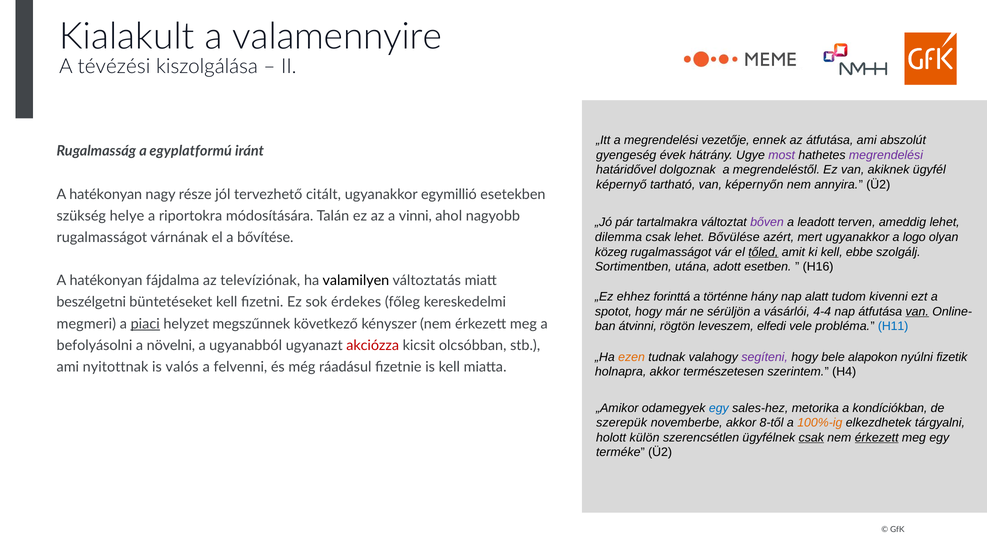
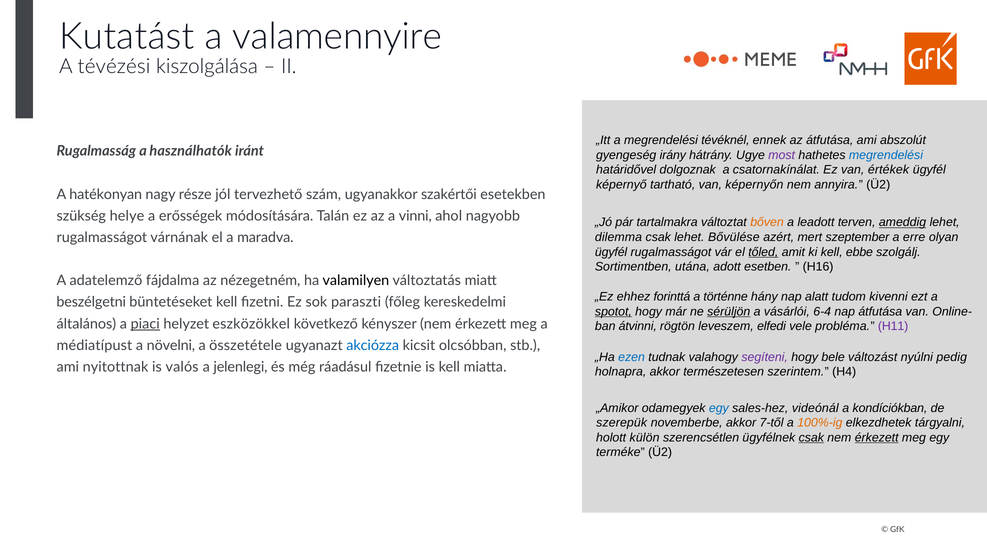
Kialakult: Kialakult -> Kutatást
vezetője: vezetője -> tévéknél
egyplatformú: egyplatformú -> használhatók
évek: évek -> irány
megrendelési at (886, 155) colour: purple -> blue
megrendeléstől: megrendeléstől -> csatornakínálat
akiknek: akiknek -> értékek
citált: citált -> szám
egymillió: egymillió -> szakértői
riportokra: riportokra -> erősségek
bőven colour: purple -> orange
ameddig underline: none -> present
mert ugyanakkor: ugyanakkor -> szeptember
logo: logo -> erre
bővítése: bővítése -> maradva
közeg at (611, 252): közeg -> ügyfél
hatékonyan at (106, 281): hatékonyan -> adatelemző
televíziónak: televíziónak -> nézegetném
érdekes: érdekes -> paraszti
spotot underline: none -> present
sérüljön underline: none -> present
4-4: 4-4 -> 6-4
van at (917, 312) underline: present -> none
megmeri: megmeri -> általános
megszűnnek: megszűnnek -> eszközökkel
H11 colour: blue -> purple
befolyásolni: befolyásolni -> médiatípust
ugyanabból: ugyanabból -> összetétele
akciózza colour: red -> blue
ezen colour: orange -> blue
alapokon: alapokon -> változást
fizetik: fizetik -> pedig
felvenni: felvenni -> jelenlegi
metorika: metorika -> videónál
8-től: 8-től -> 7-től
